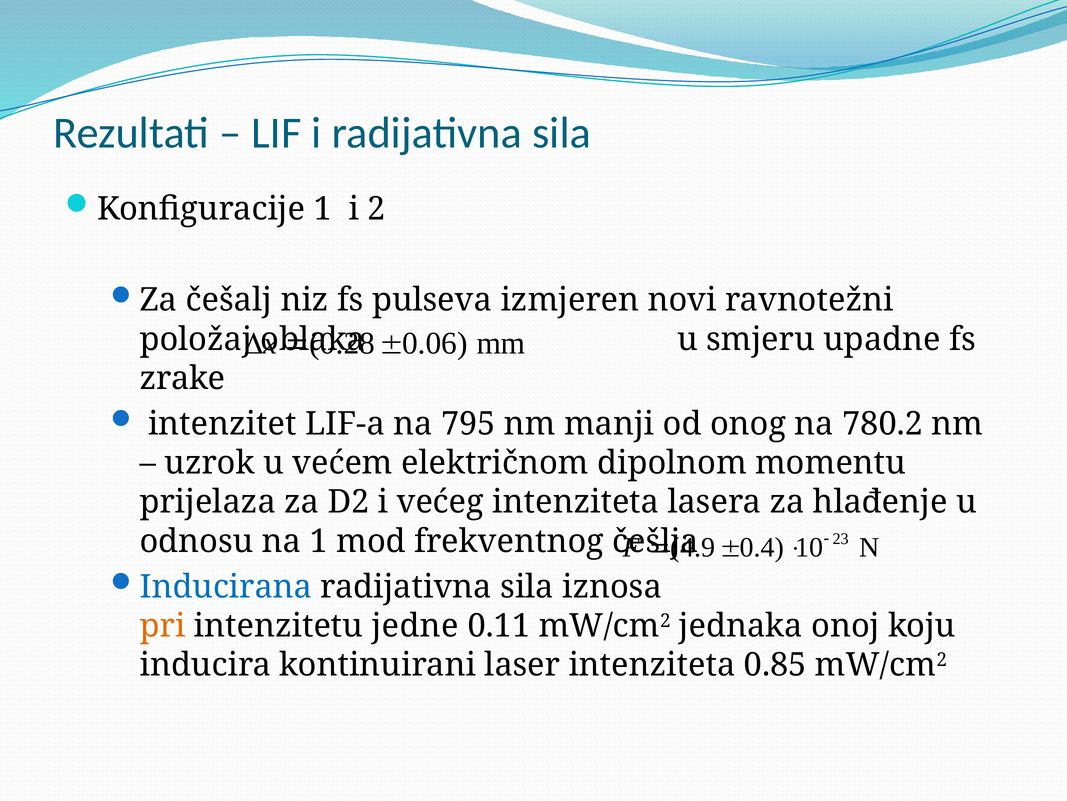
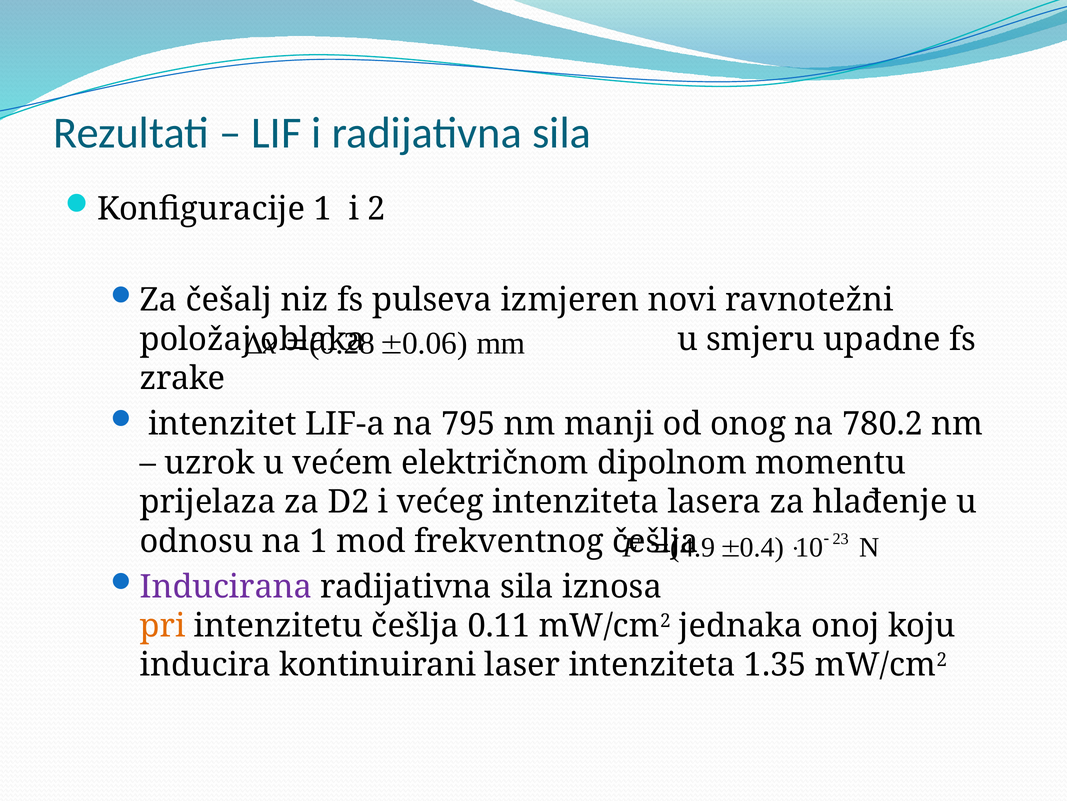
Inducirana colour: blue -> purple
intenzitetu jedne: jedne -> češlja
0.85: 0.85 -> 1.35
